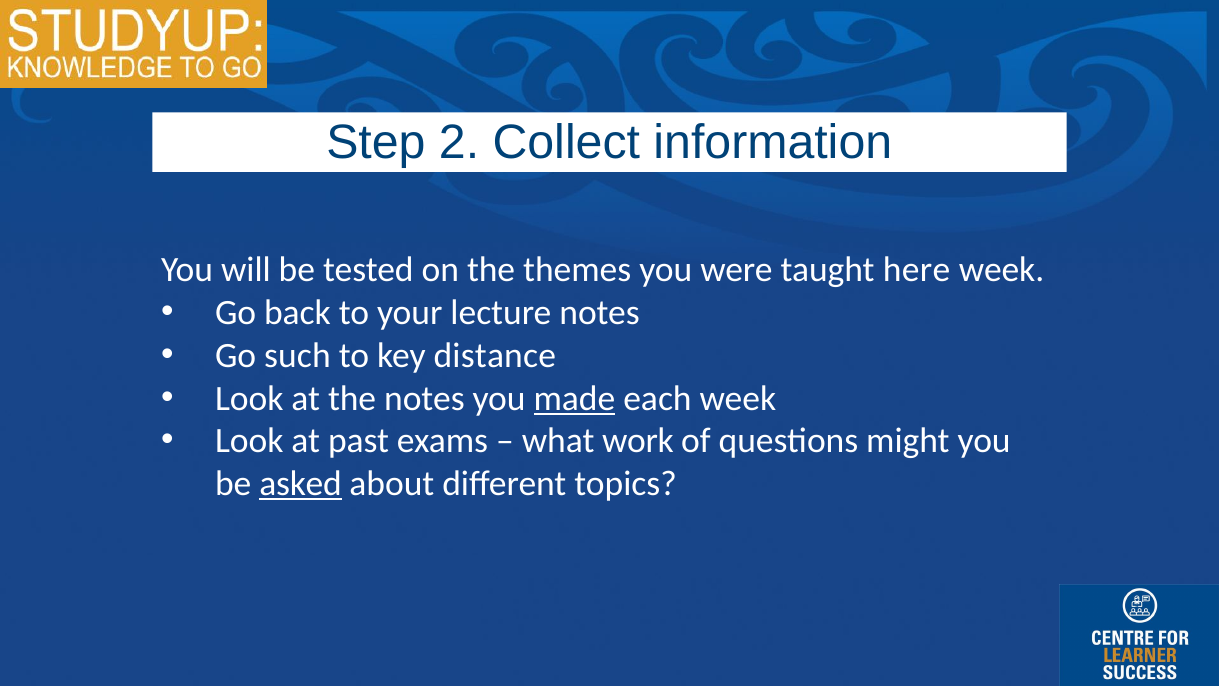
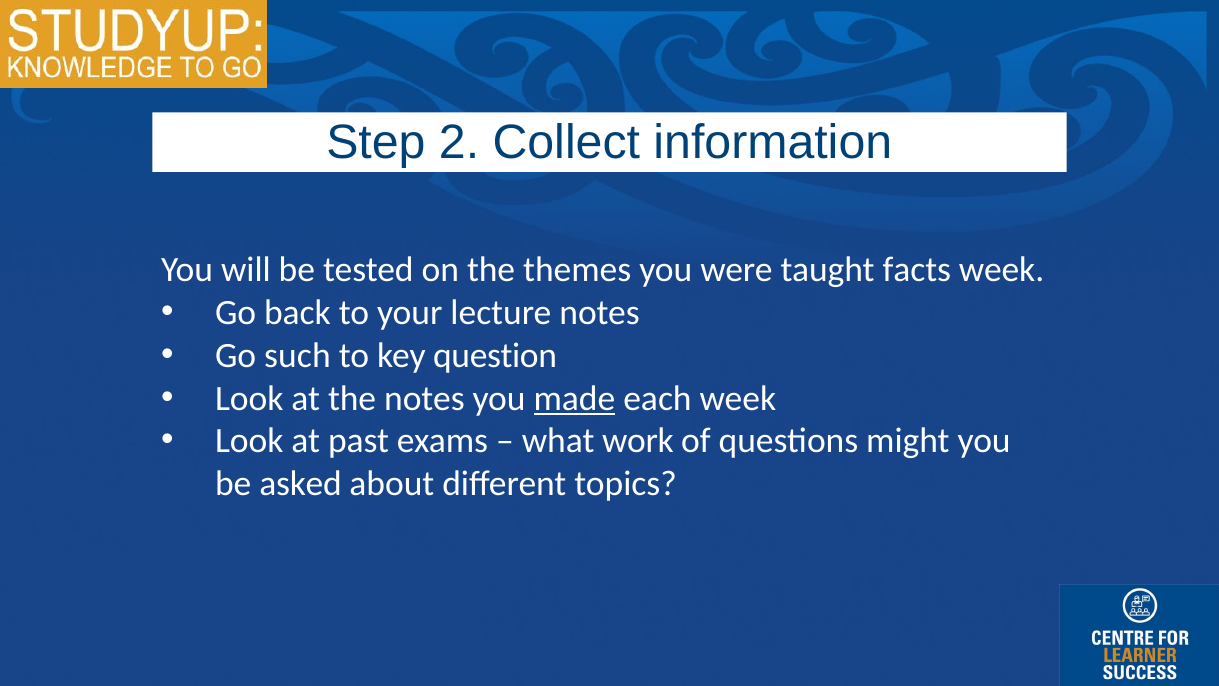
here: here -> facts
distance: distance -> question
asked underline: present -> none
